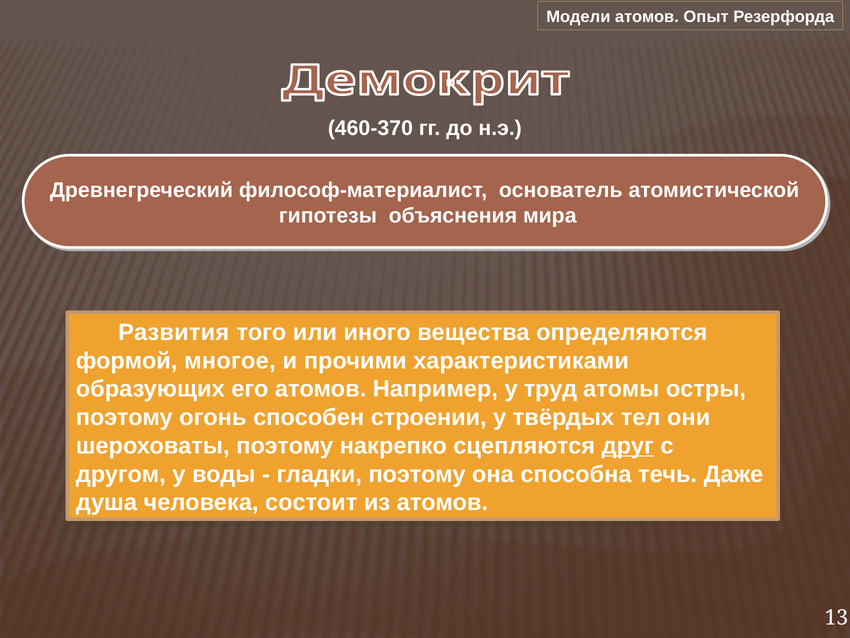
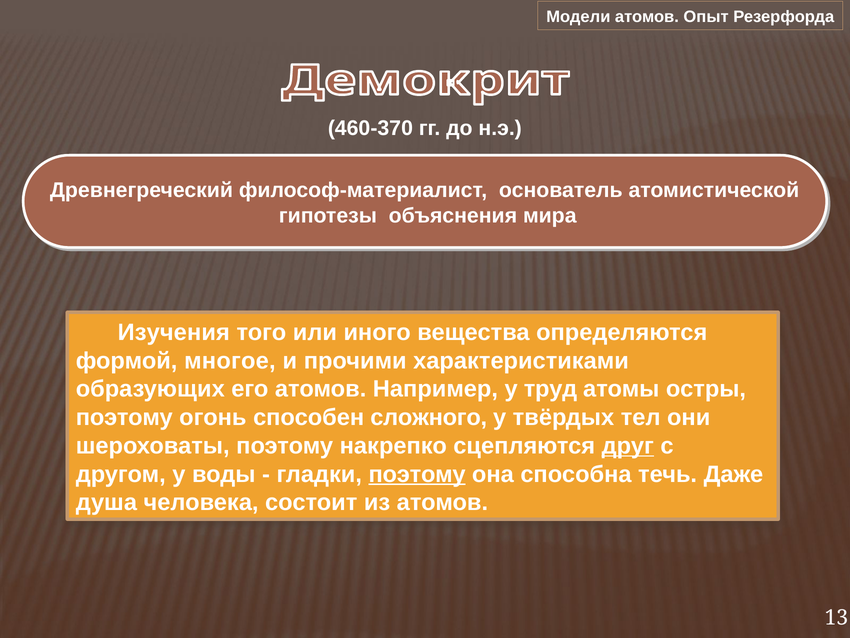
Развития: Развития -> Изучения
строении: строении -> сложного
поэтому at (417, 474) underline: none -> present
